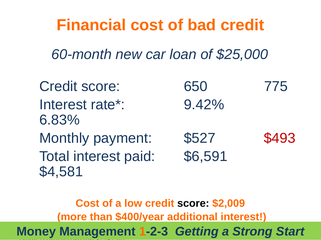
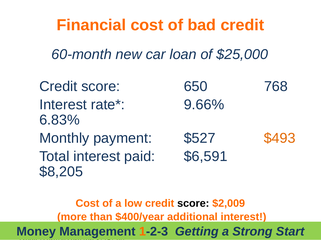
775: 775 -> 768
9.42%: 9.42% -> 9.66%
$493 colour: red -> orange
$4,581: $4,581 -> $8,205
